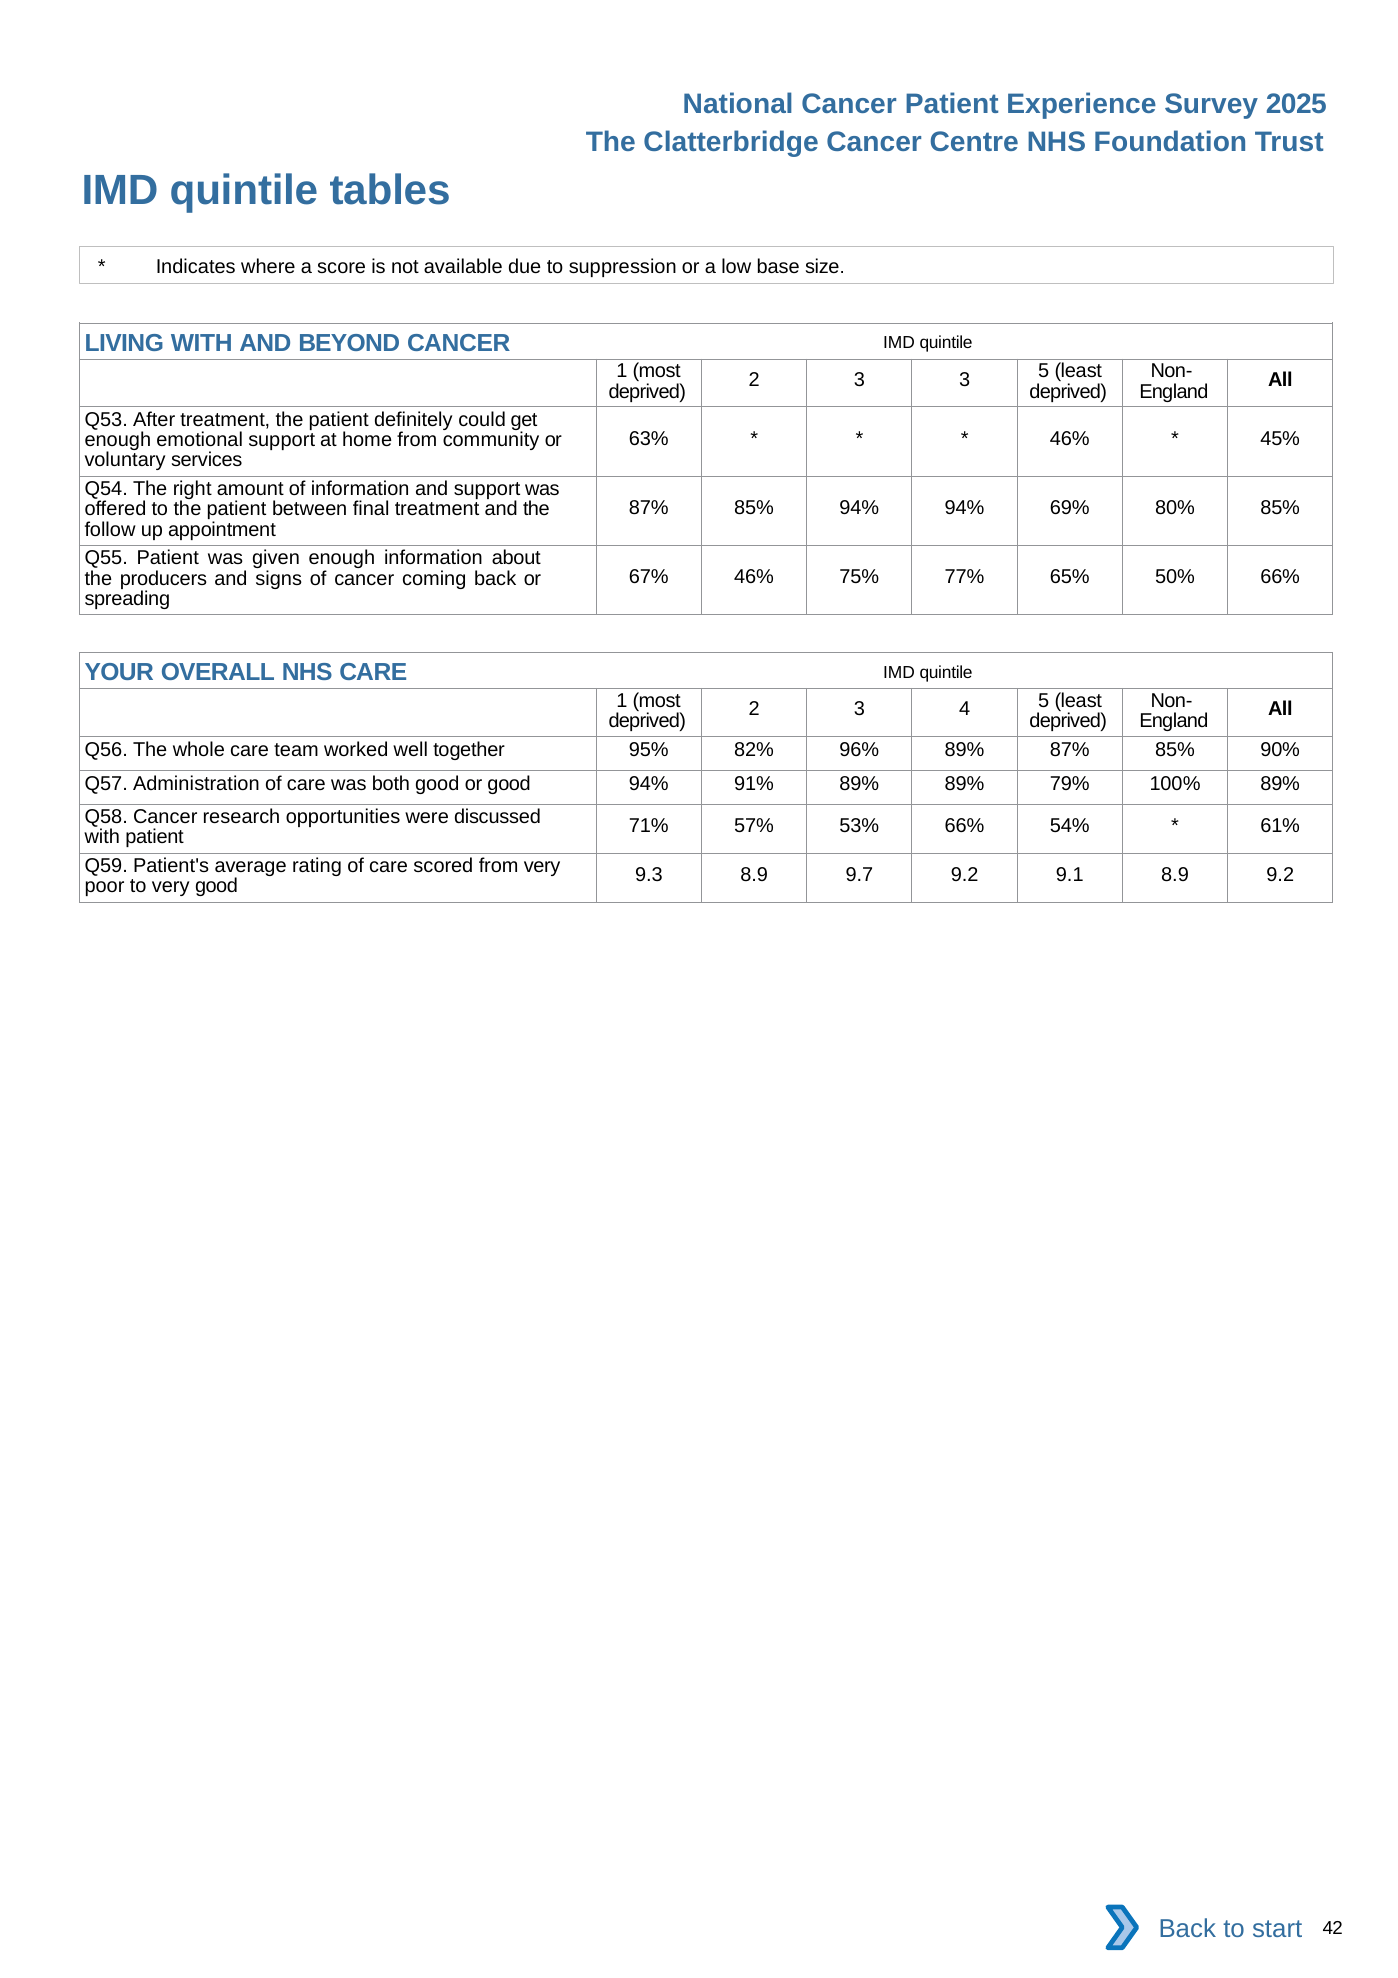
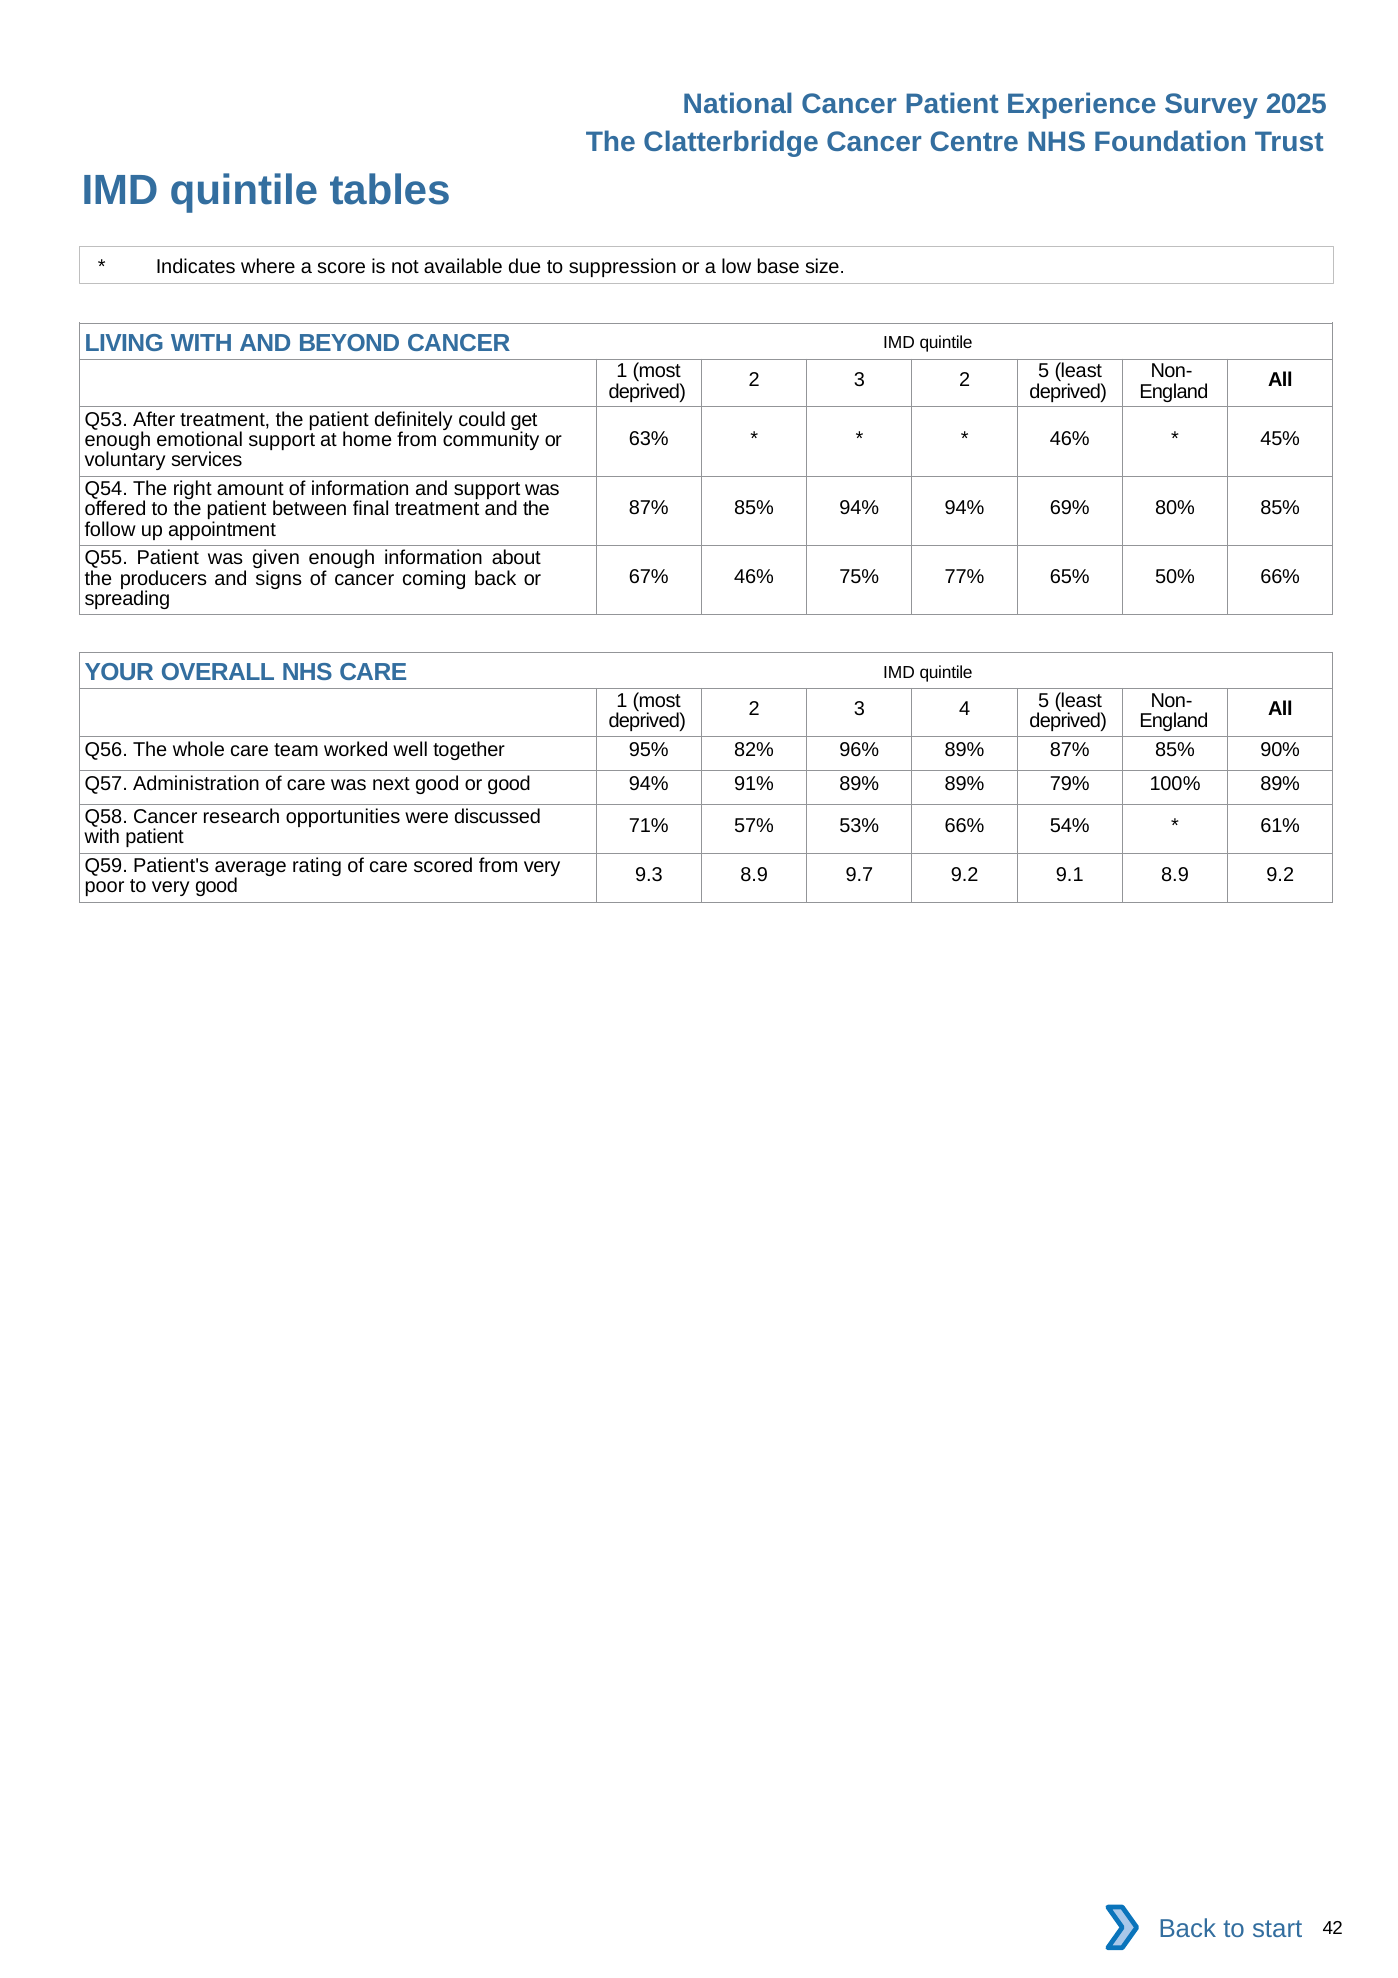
3 3: 3 -> 2
both: both -> next
